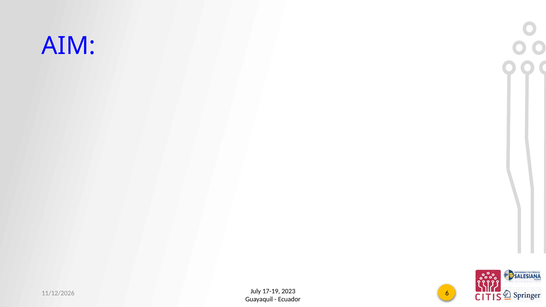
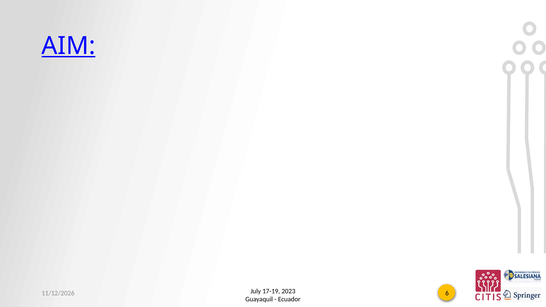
AIM underline: none -> present
